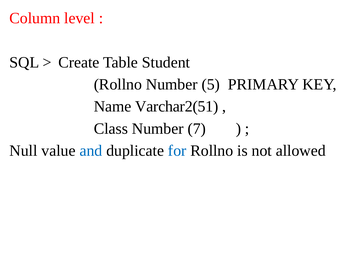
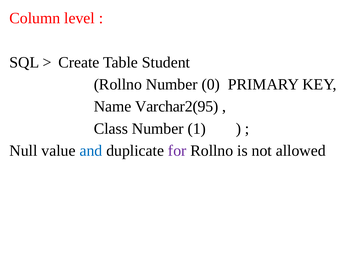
5: 5 -> 0
Varchar2(51: Varchar2(51 -> Varchar2(95
7: 7 -> 1
for colour: blue -> purple
